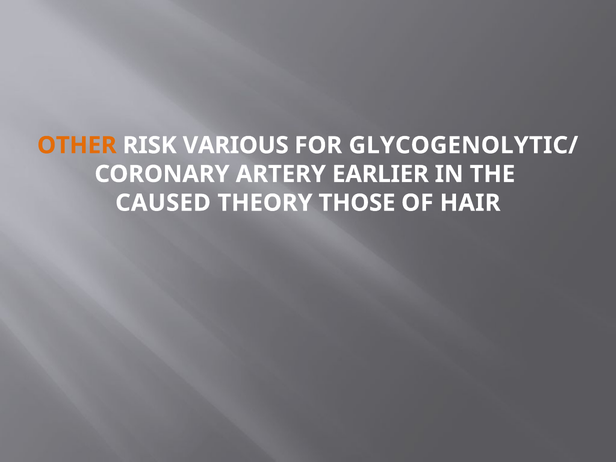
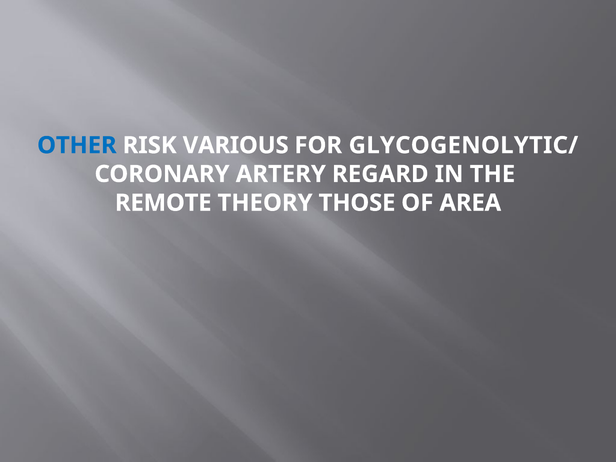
OTHER colour: orange -> blue
EARLIER: EARLIER -> REGARD
CAUSED: CAUSED -> REMOTE
HAIR: HAIR -> AREA
